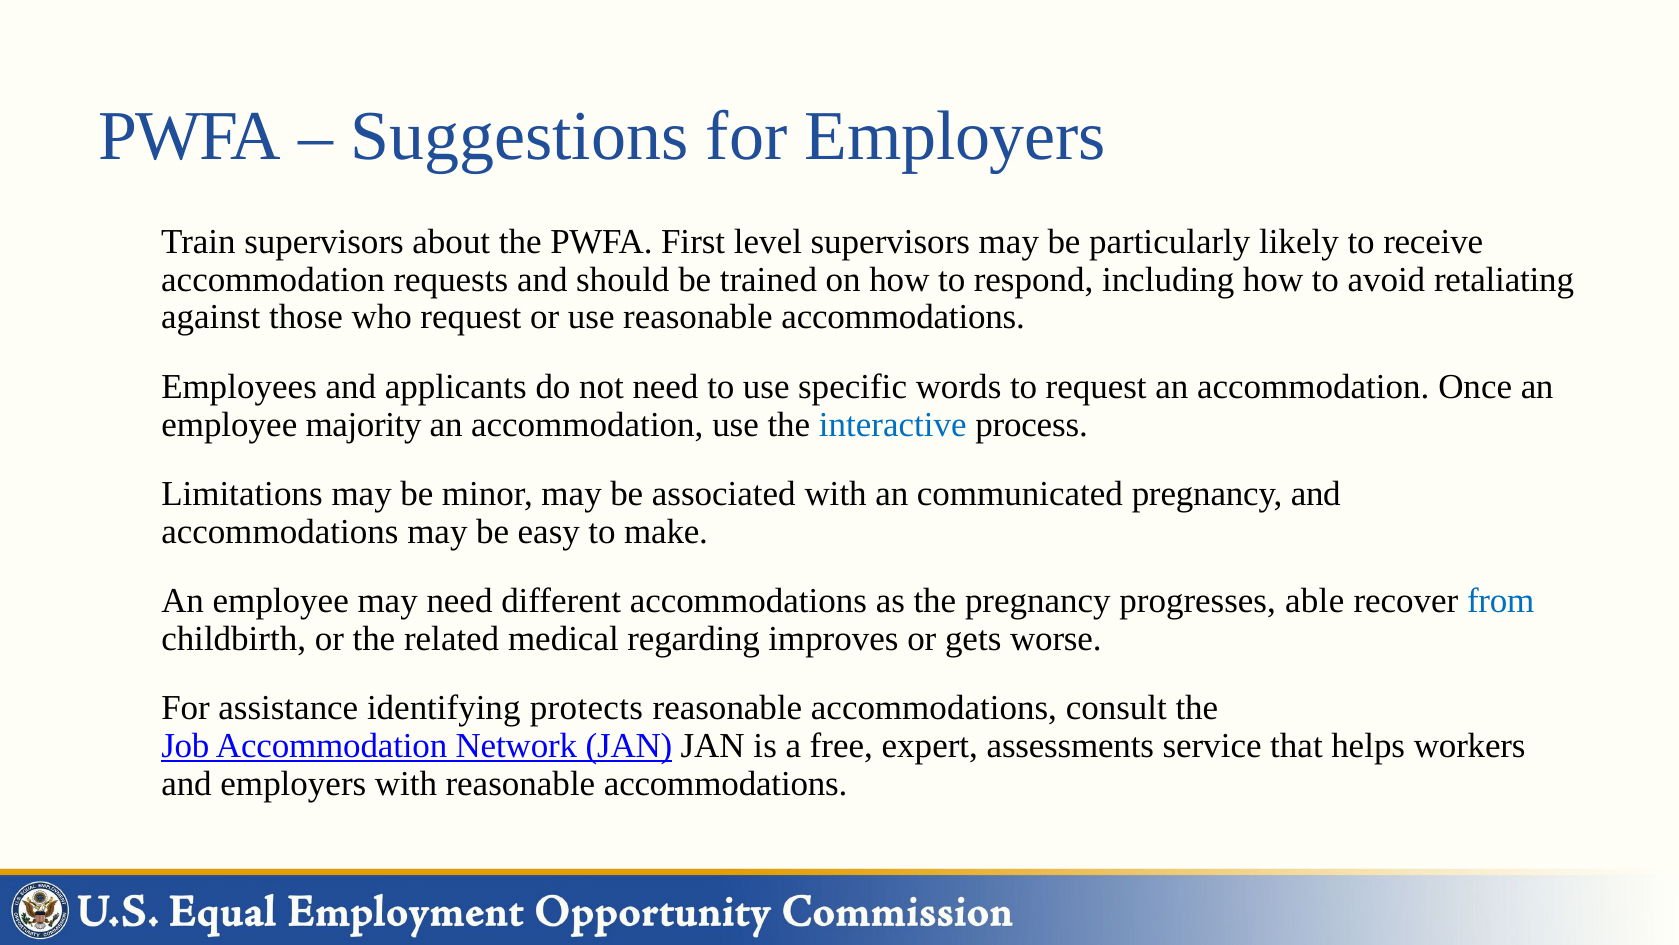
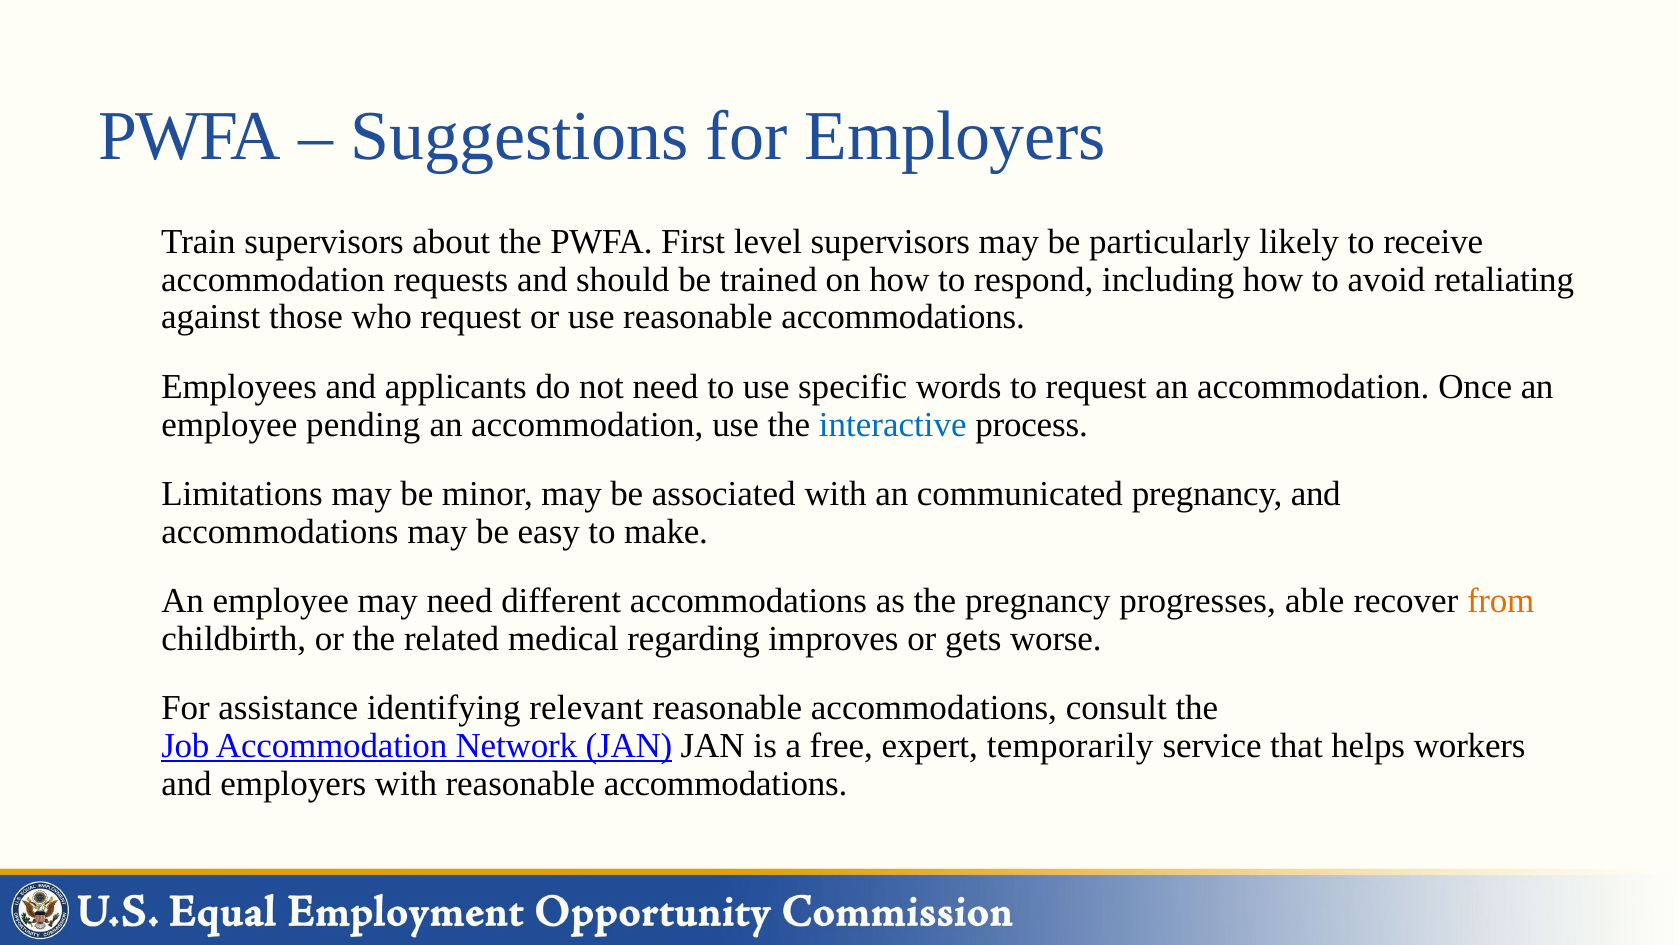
majority: majority -> pending
from colour: blue -> orange
protects: protects -> relevant
assessments: assessments -> temporarily
